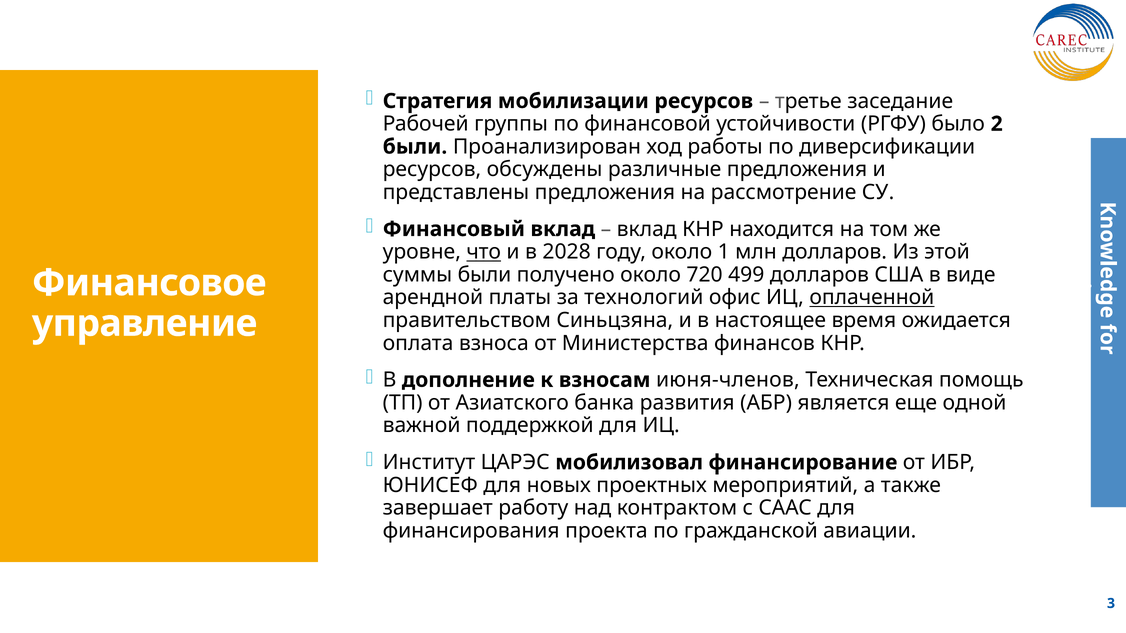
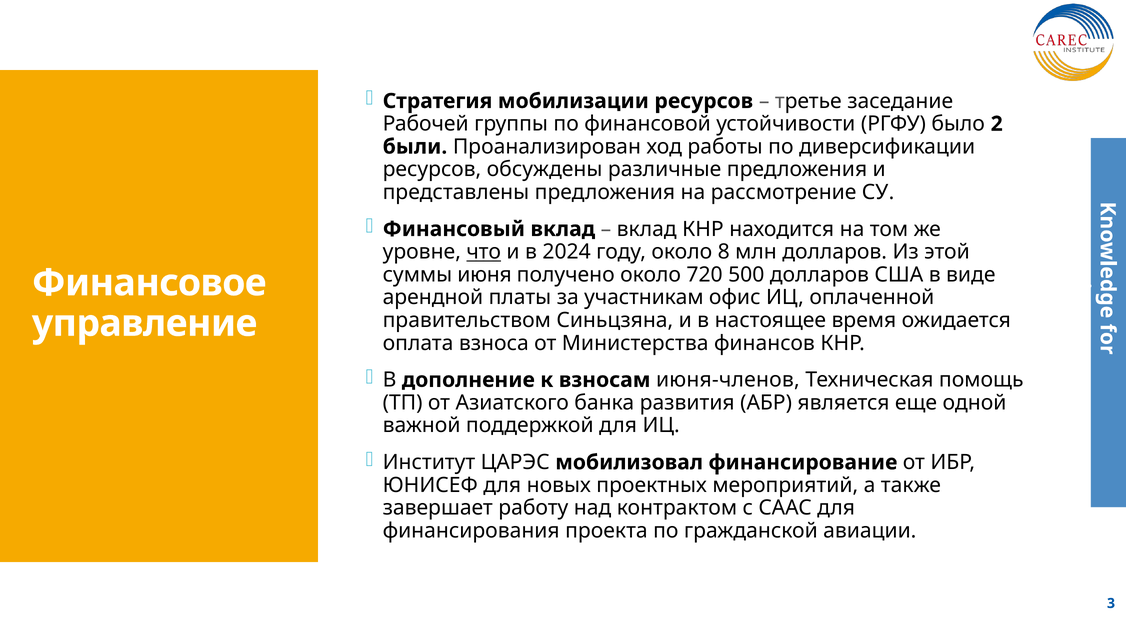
2028: 2028 -> 2024
1: 1 -> 8
суммы были: были -> июня
499: 499 -> 500
технологий: технологий -> участникам
оплаченной underline: present -> none
